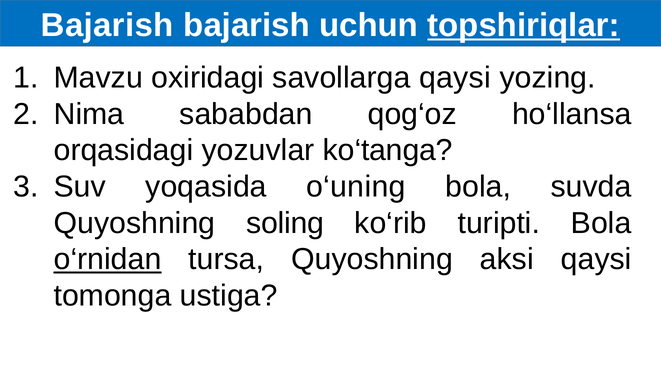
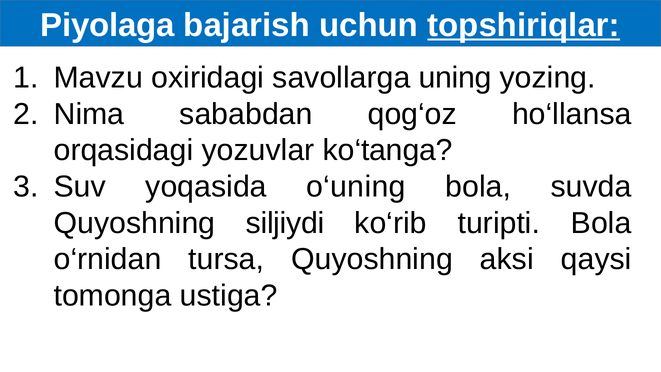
Bajarish at (107, 25): Bajarish -> Piyolaga
savollarga qaysi: qaysi -> uning
soling: soling -> siljiydi
o‘rnidan underline: present -> none
